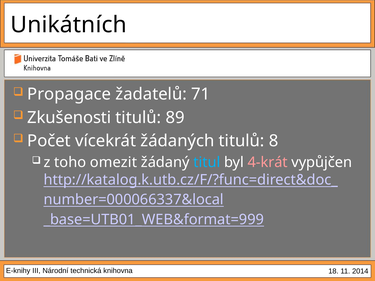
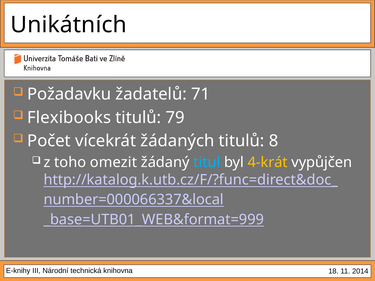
Propagace: Propagace -> Požadavku
Zkušenosti: Zkušenosti -> Flexibooks
89: 89 -> 79
4-krát colour: pink -> yellow
